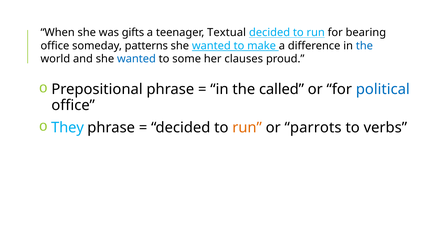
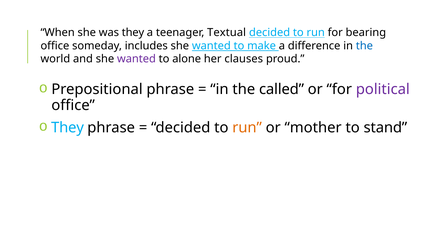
was gifts: gifts -> they
patterns: patterns -> includes
wanted at (136, 59) colour: blue -> purple
some: some -> alone
political colour: blue -> purple
parrots: parrots -> mother
verbs: verbs -> stand
